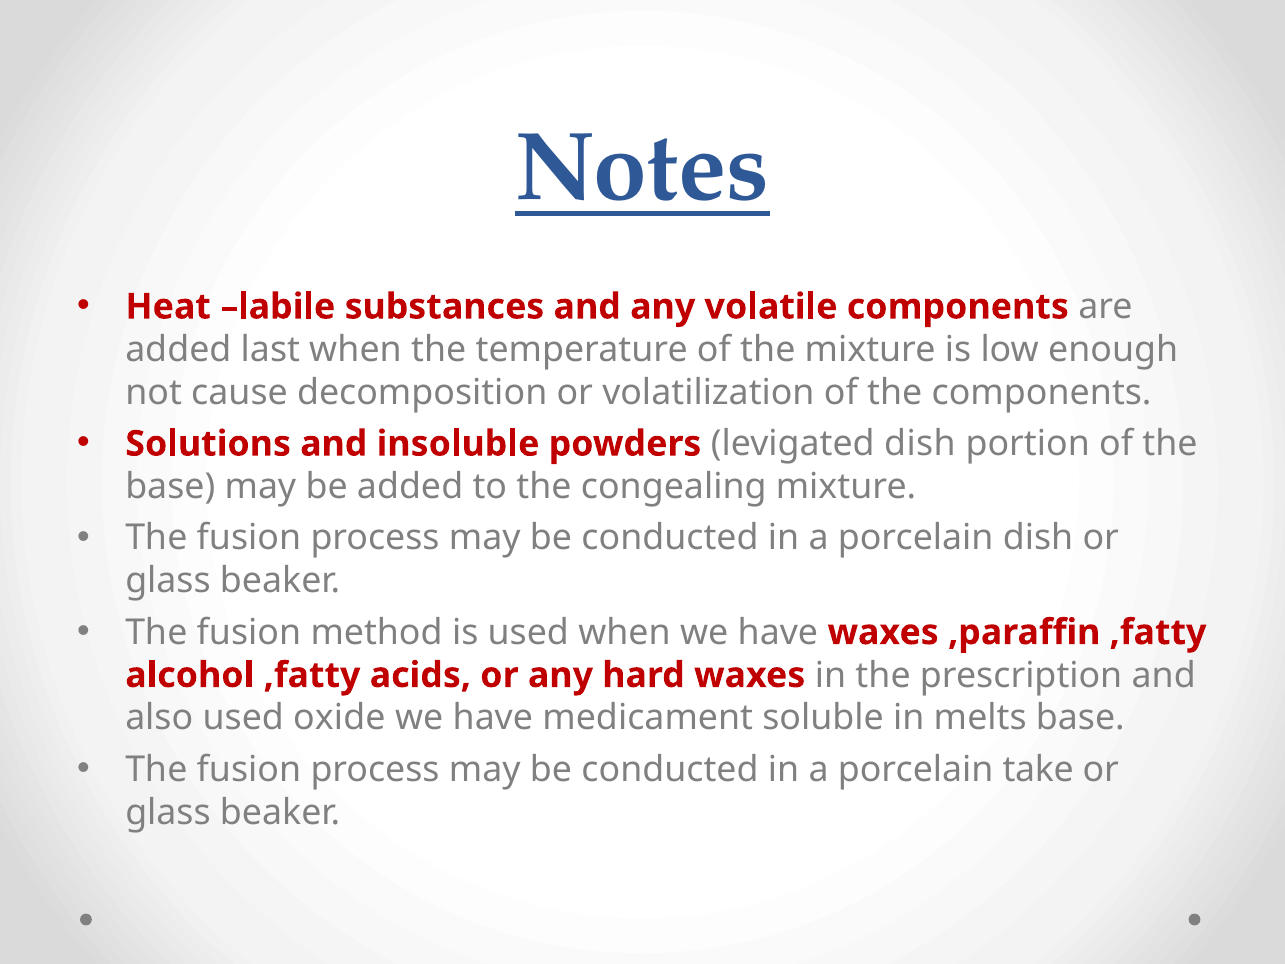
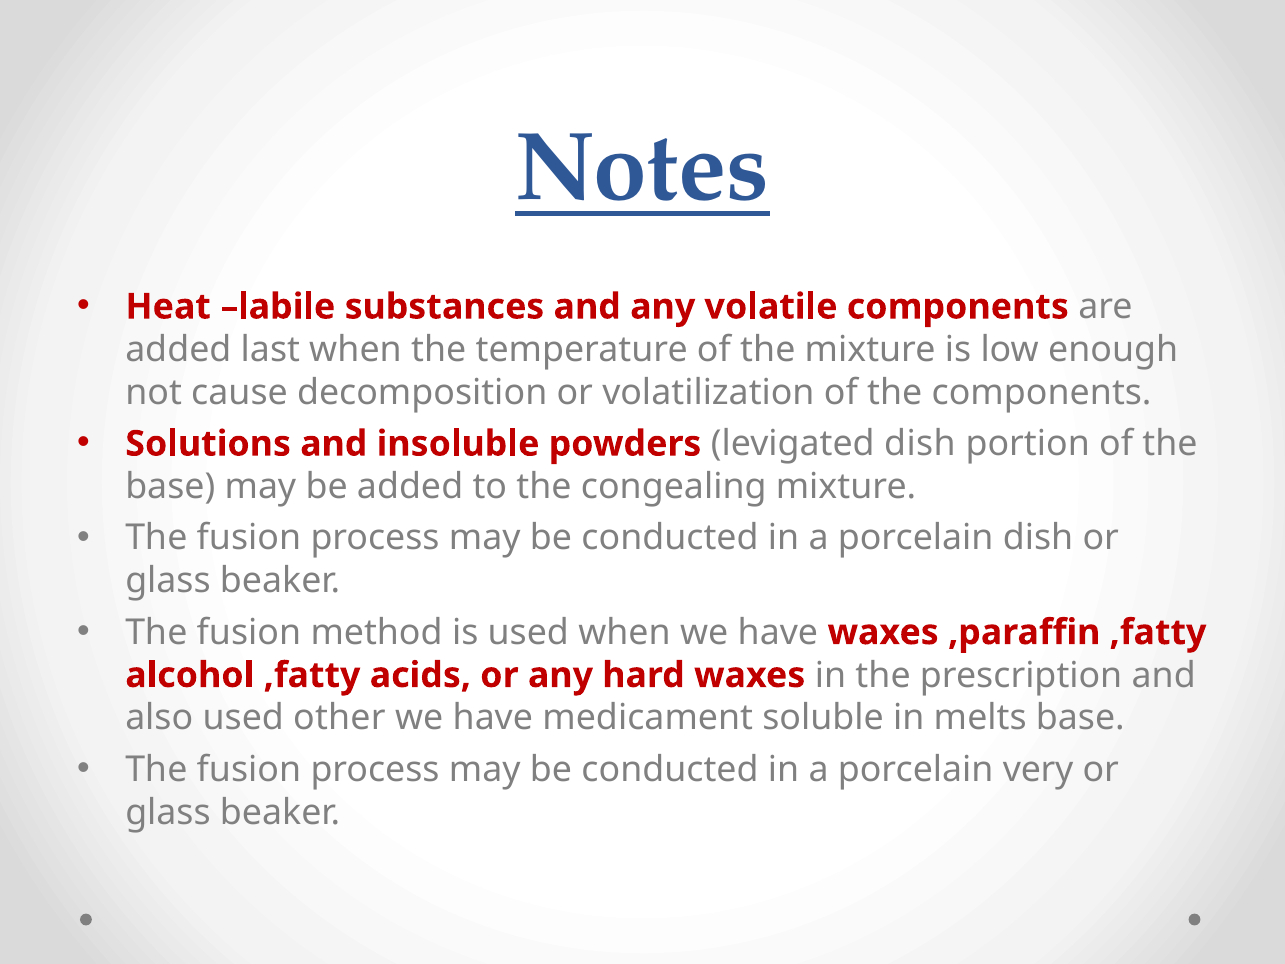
oxide: oxide -> other
take: take -> very
